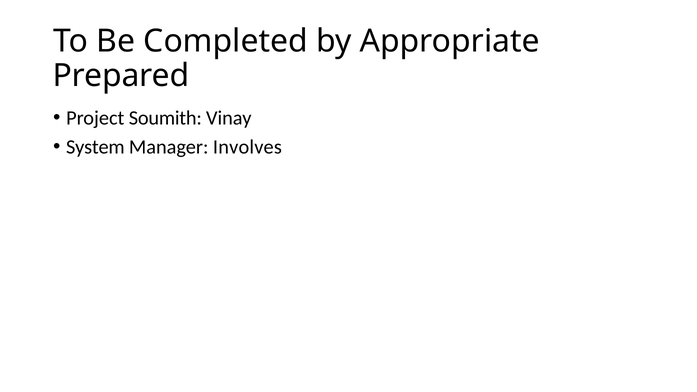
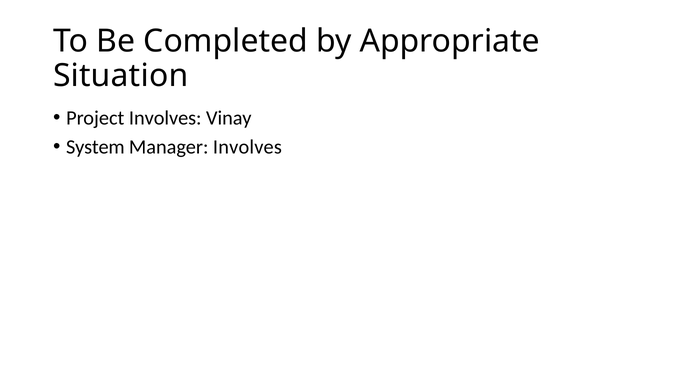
Prepared: Prepared -> Situation
Project Soumith: Soumith -> Involves
